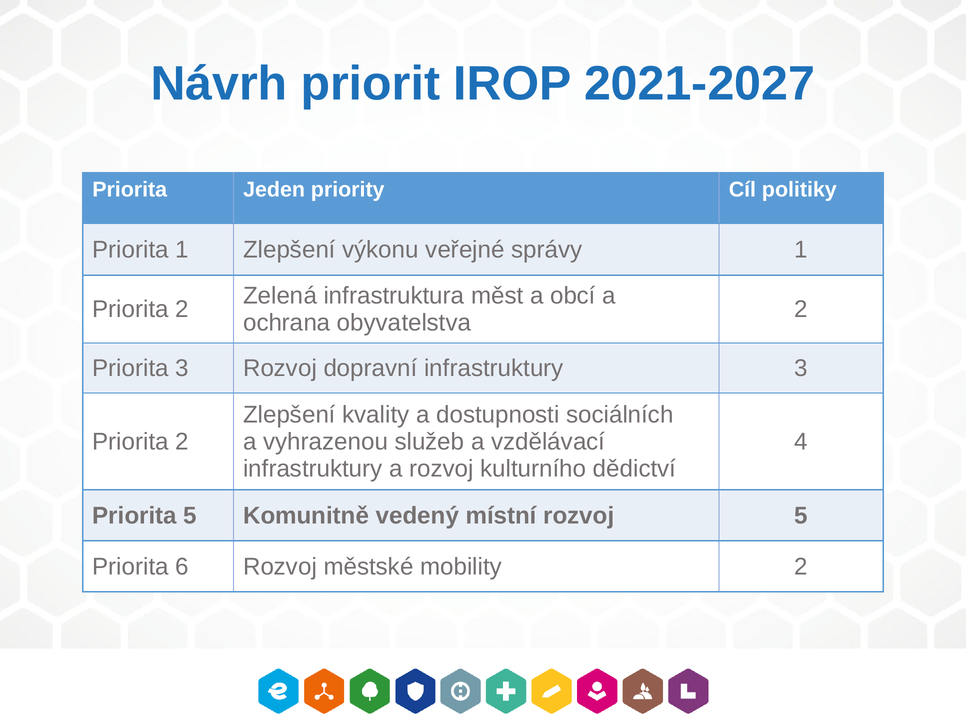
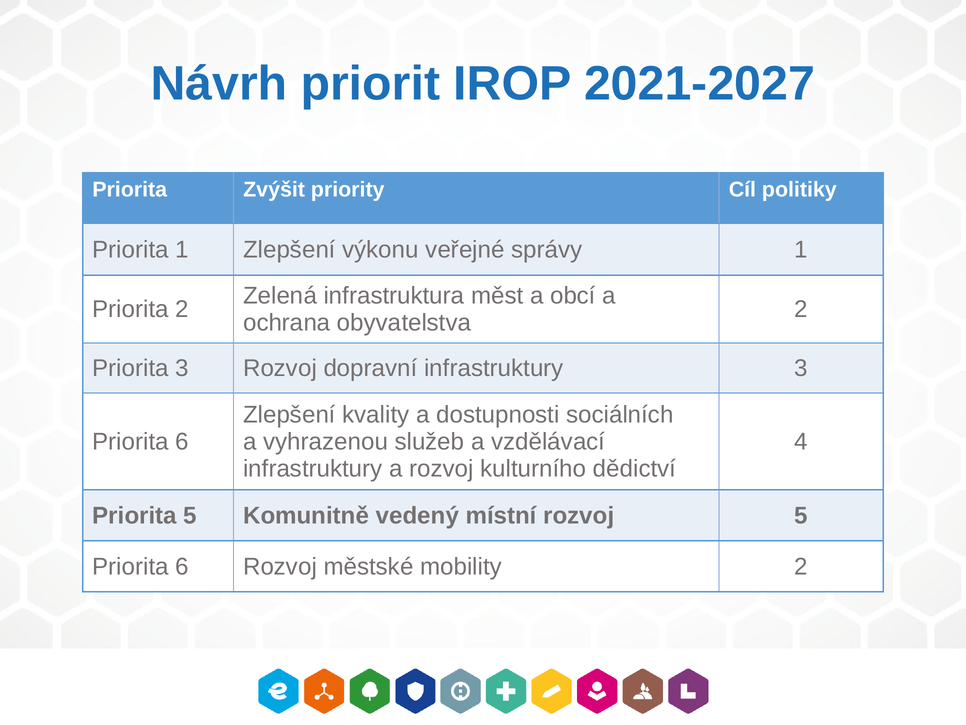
Jeden: Jeden -> Zvýšit
2 at (182, 442): 2 -> 6
